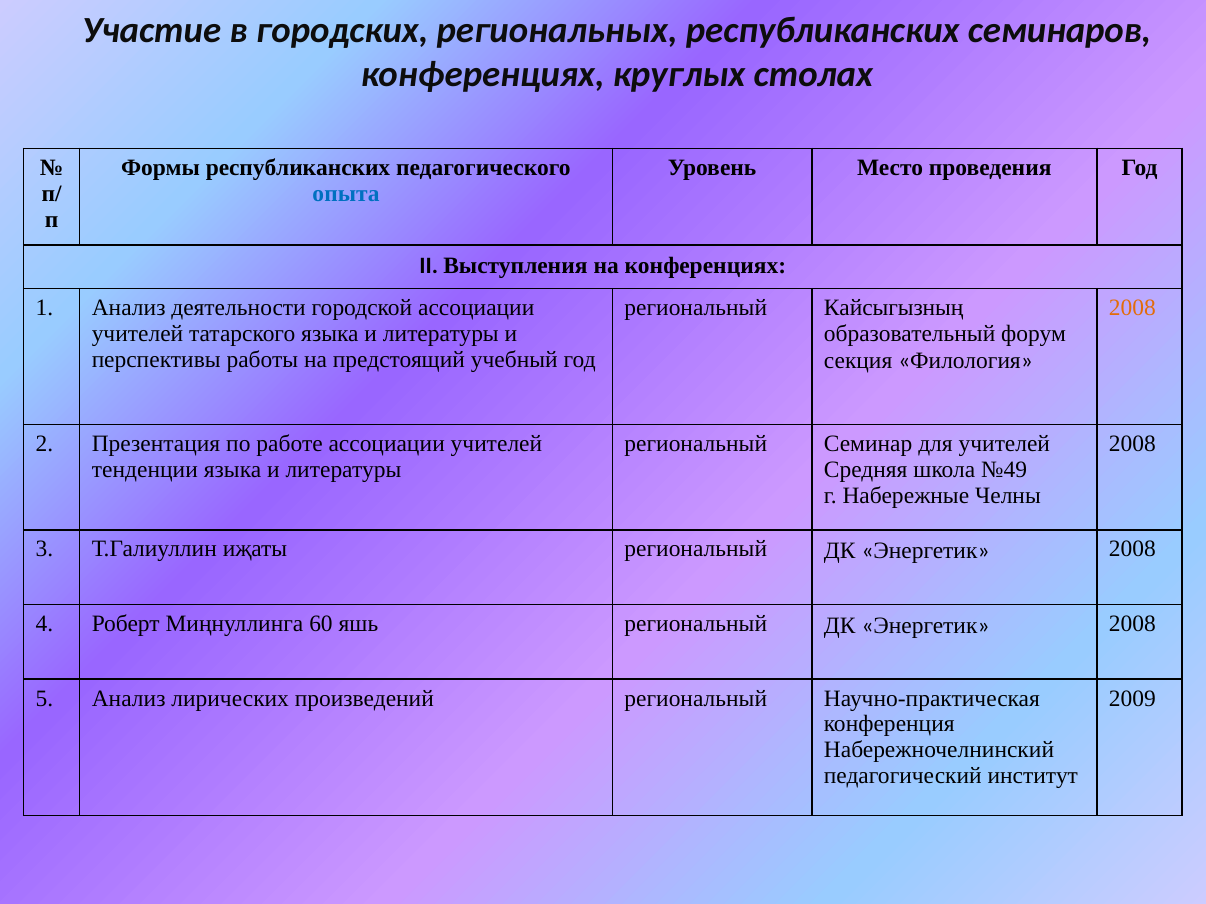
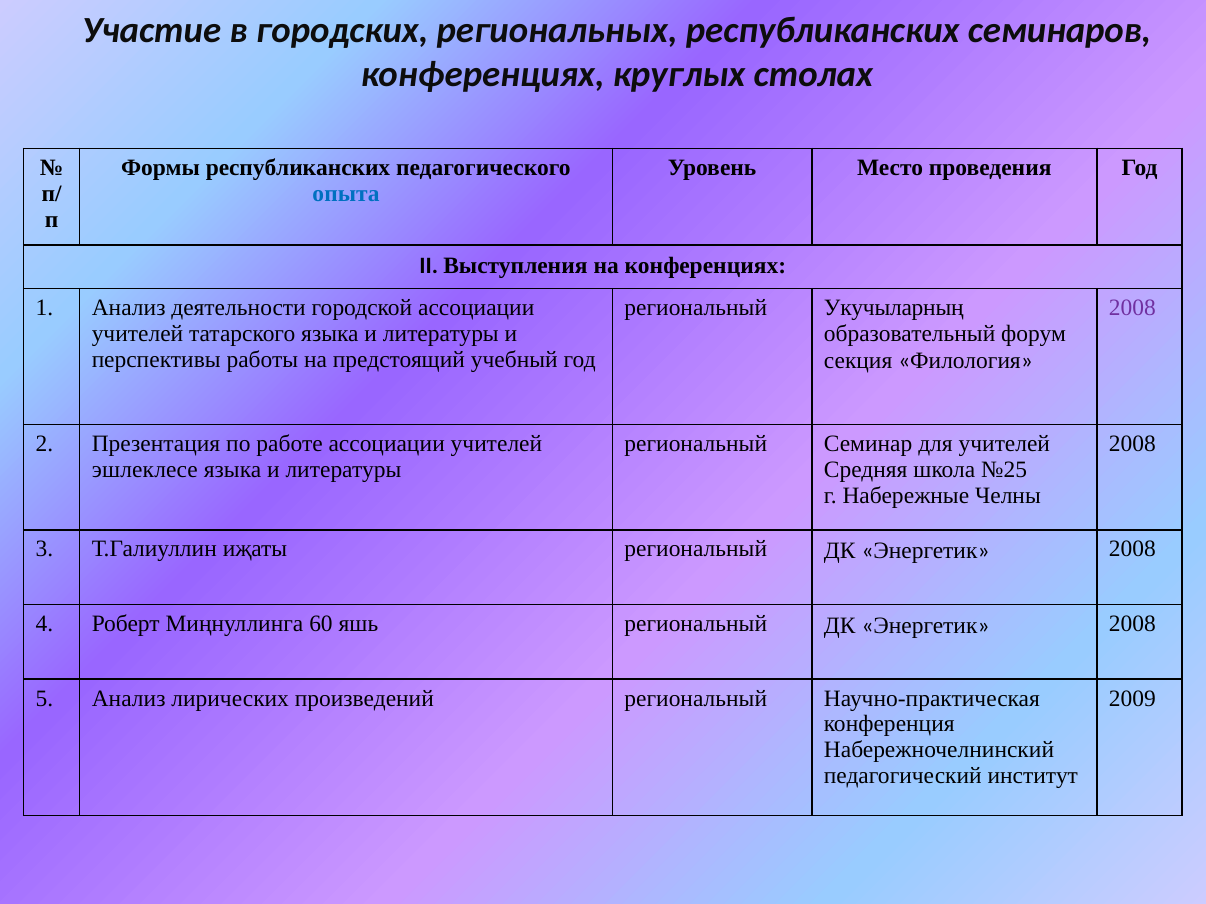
Кайсыгызның: Кайсыгызның -> Укучыларның
2008 at (1132, 308) colour: orange -> purple
тенденции: тенденции -> эшлеклесе
№49: №49 -> №25
